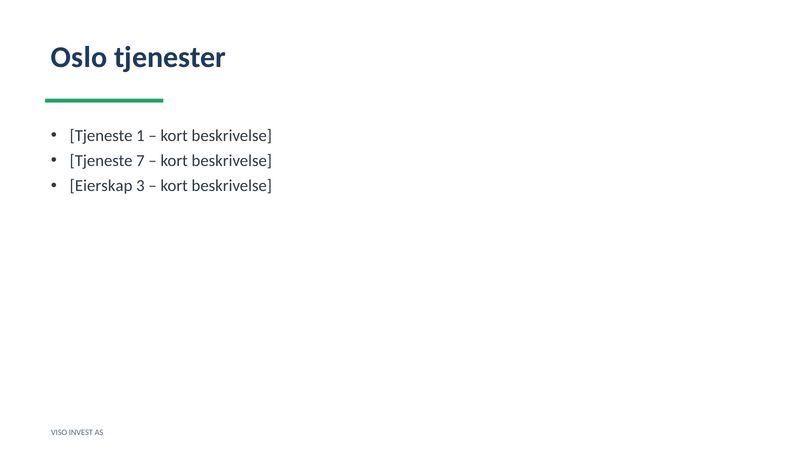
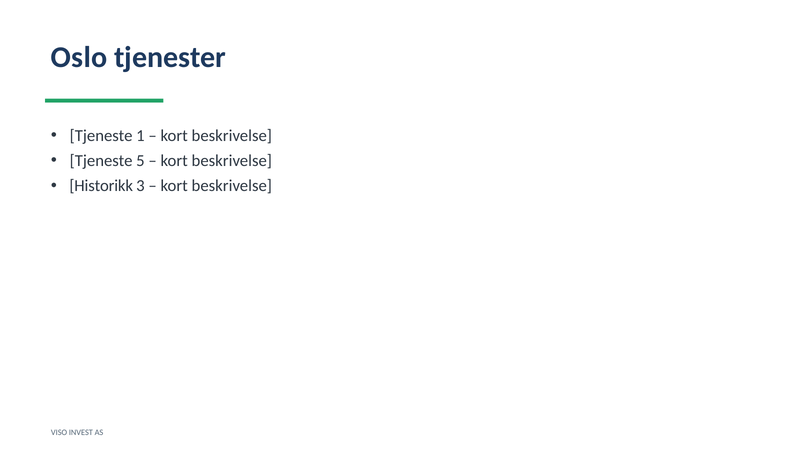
7: 7 -> 5
Eierskap: Eierskap -> Historikk
